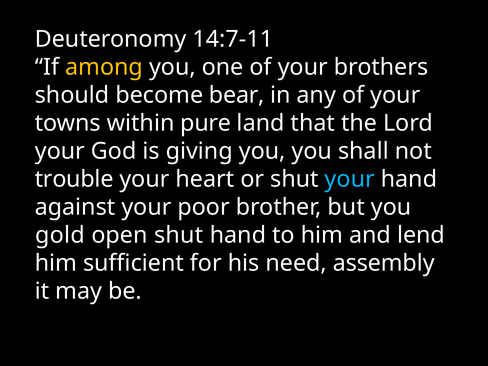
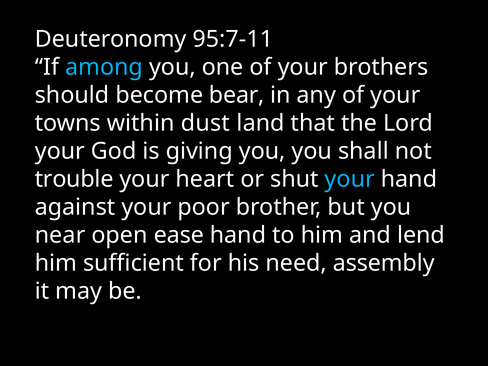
14:7-11: 14:7-11 -> 95:7-11
among colour: yellow -> light blue
pure: pure -> dust
gold: gold -> near
open shut: shut -> ease
